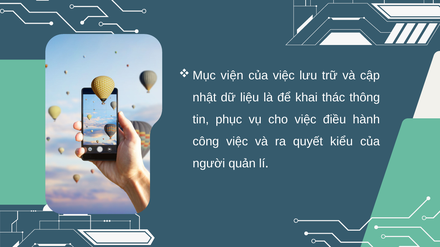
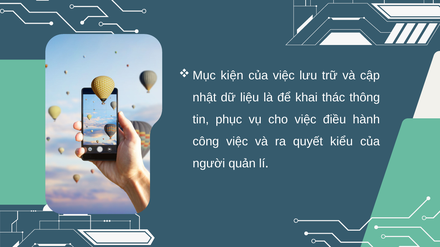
viện: viện -> kiện
